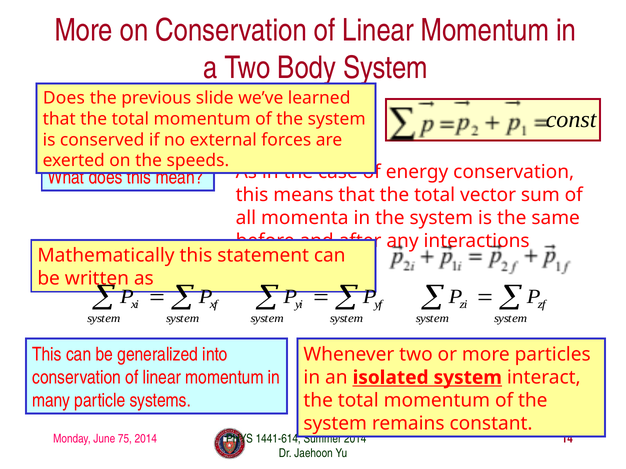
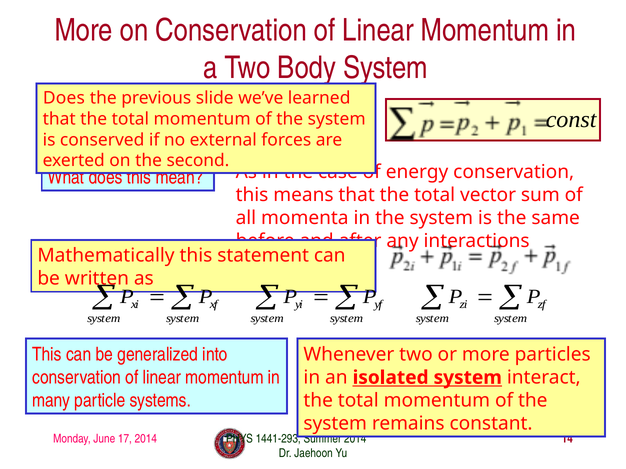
speeds: speeds -> second
75: 75 -> 17
1441-614: 1441-614 -> 1441-293
